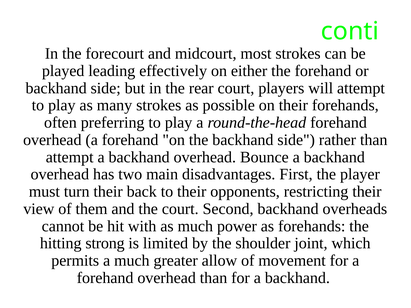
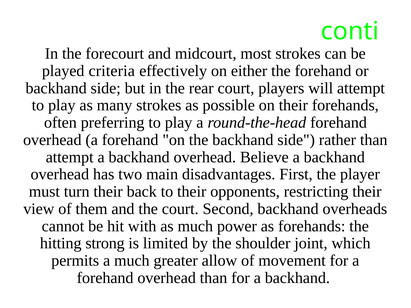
leading: leading -> criteria
Bounce: Bounce -> Believe
